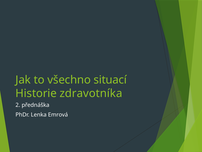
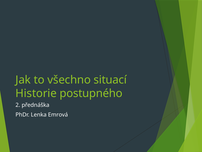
zdravotníka: zdravotníka -> postupného
